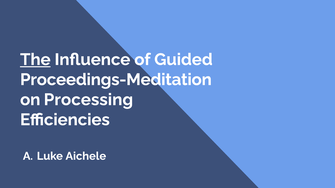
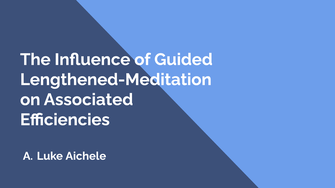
The underline: present -> none
Proceedings-Meditation: Proceedings-Meditation -> Lengthened-Meditation
Processing: Processing -> Associated
